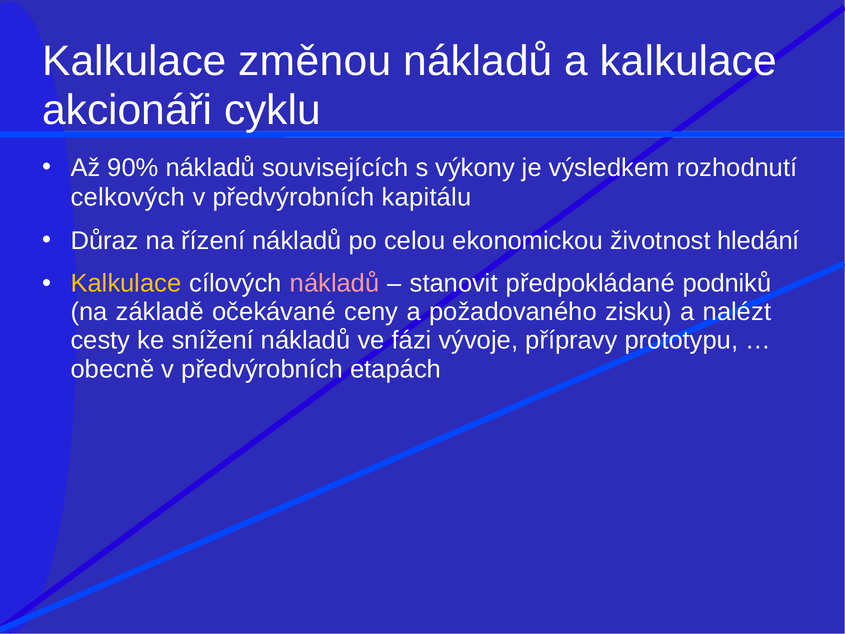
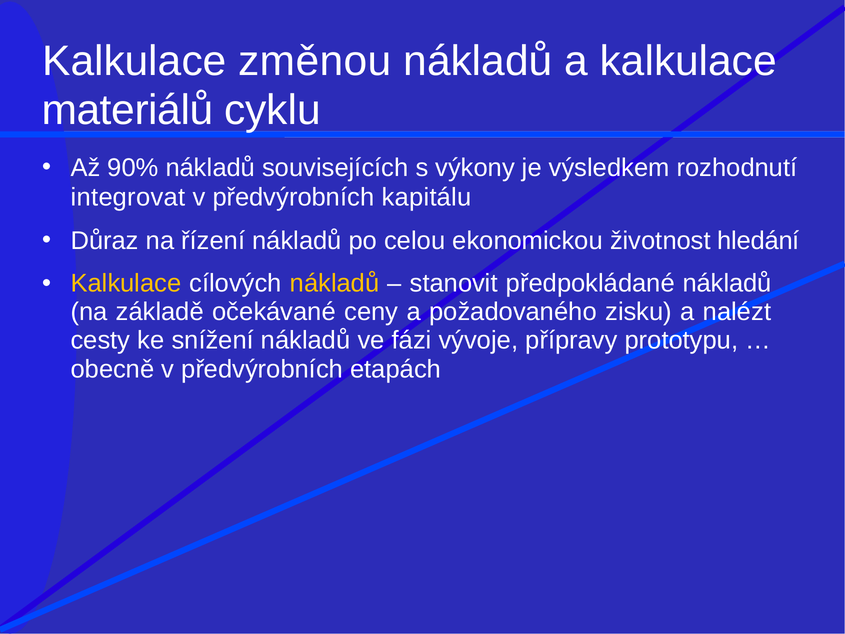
akcionáři: akcionáři -> materiálů
celkových: celkových -> integrovat
nákladů at (335, 283) colour: pink -> yellow
předpokládané podniků: podniků -> nákladů
